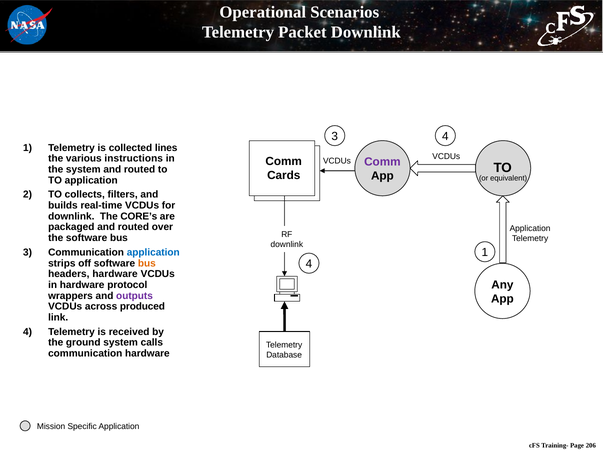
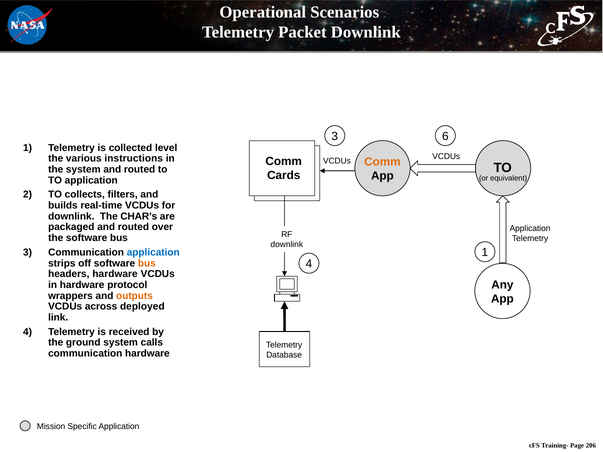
3 4: 4 -> 6
lines: lines -> level
Comm at (382, 162) colour: purple -> orange
CORE’s: CORE’s -> CHAR’s
outputs colour: purple -> orange
produced: produced -> deployed
